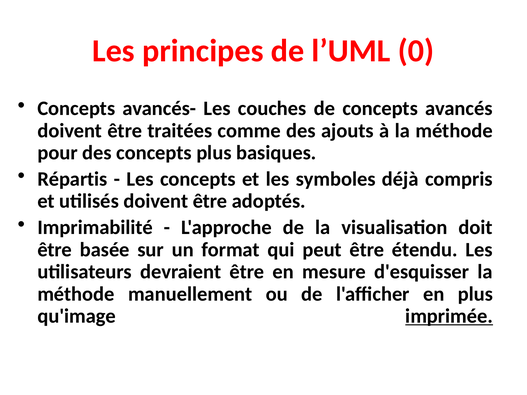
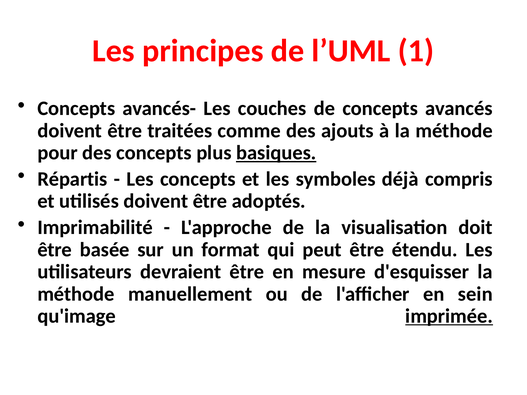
0: 0 -> 1
basiques underline: none -> present
en plus: plus -> sein
